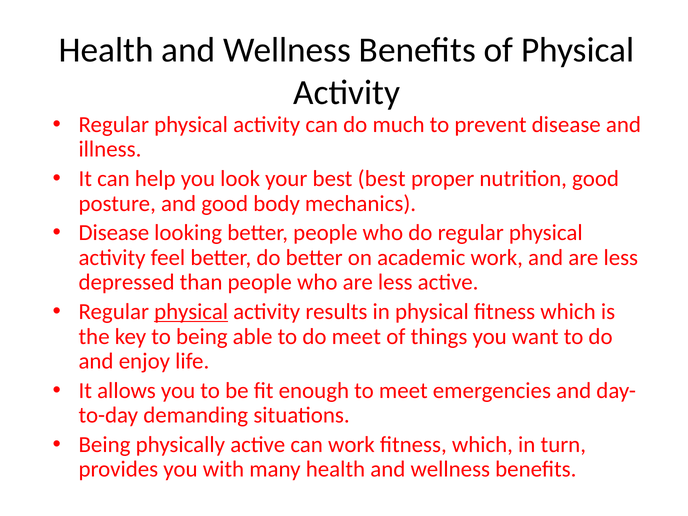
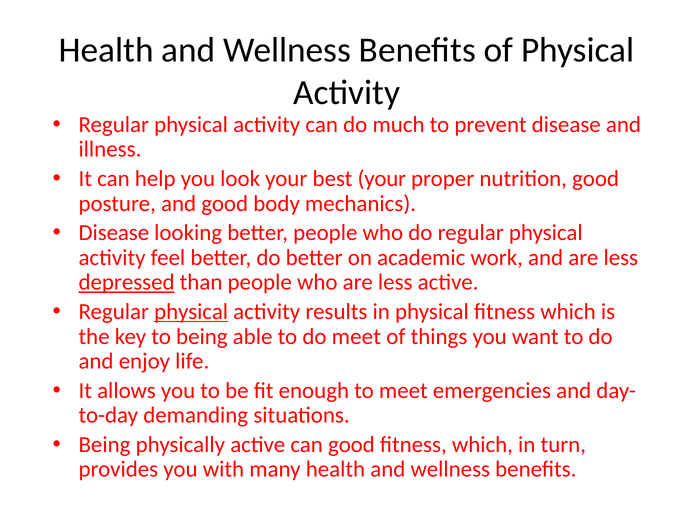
best best: best -> your
depressed underline: none -> present
can work: work -> good
